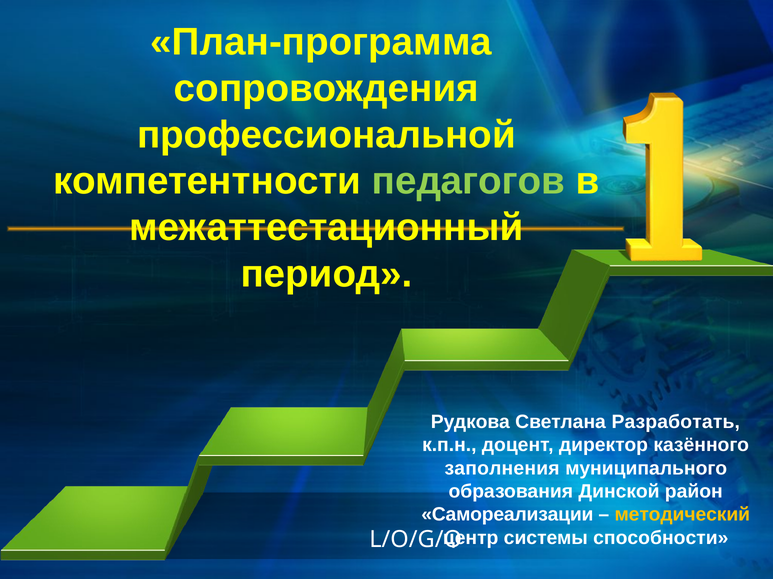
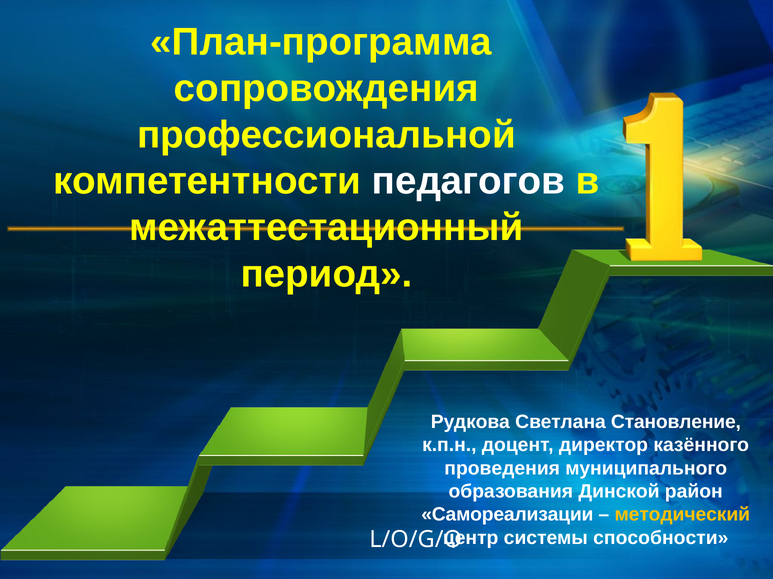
педагогов colour: light green -> white
Разработать: Разработать -> Становление
заполнения: заполнения -> проведения
